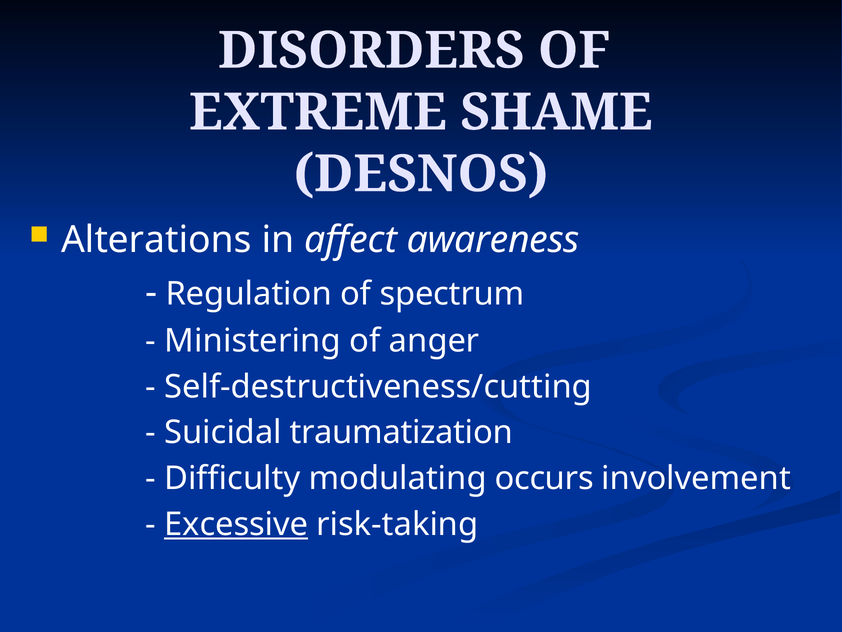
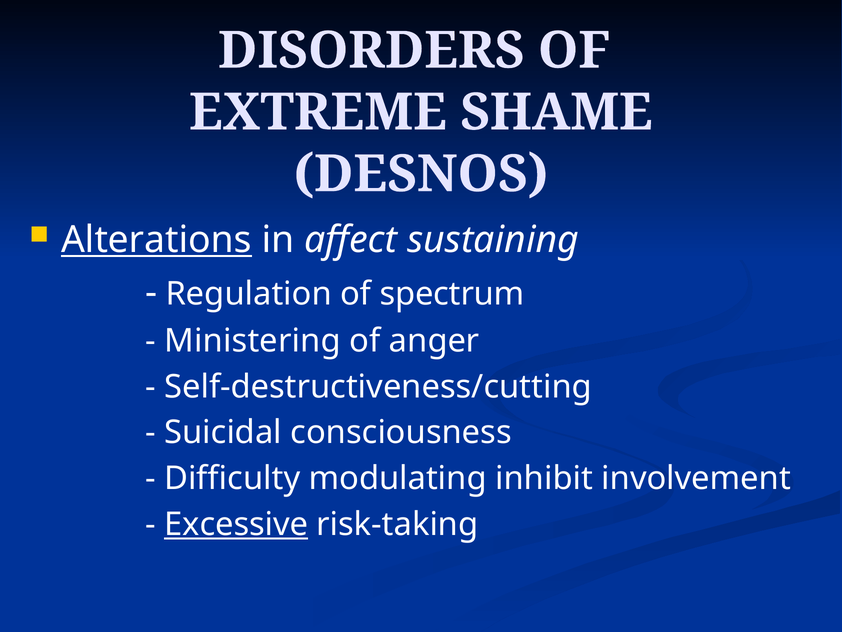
Alterations underline: none -> present
awareness: awareness -> sustaining
traumatization: traumatization -> consciousness
occurs: occurs -> inhibit
